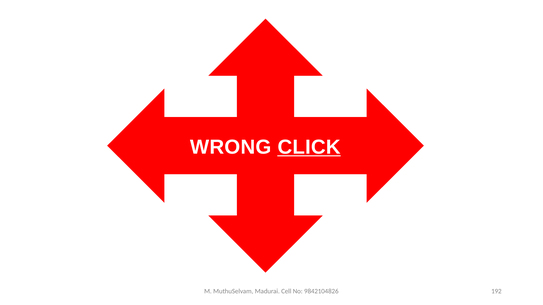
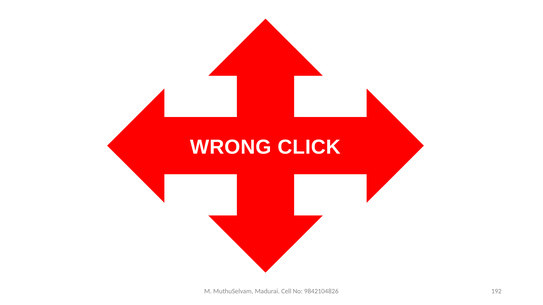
CLICK underline: present -> none
